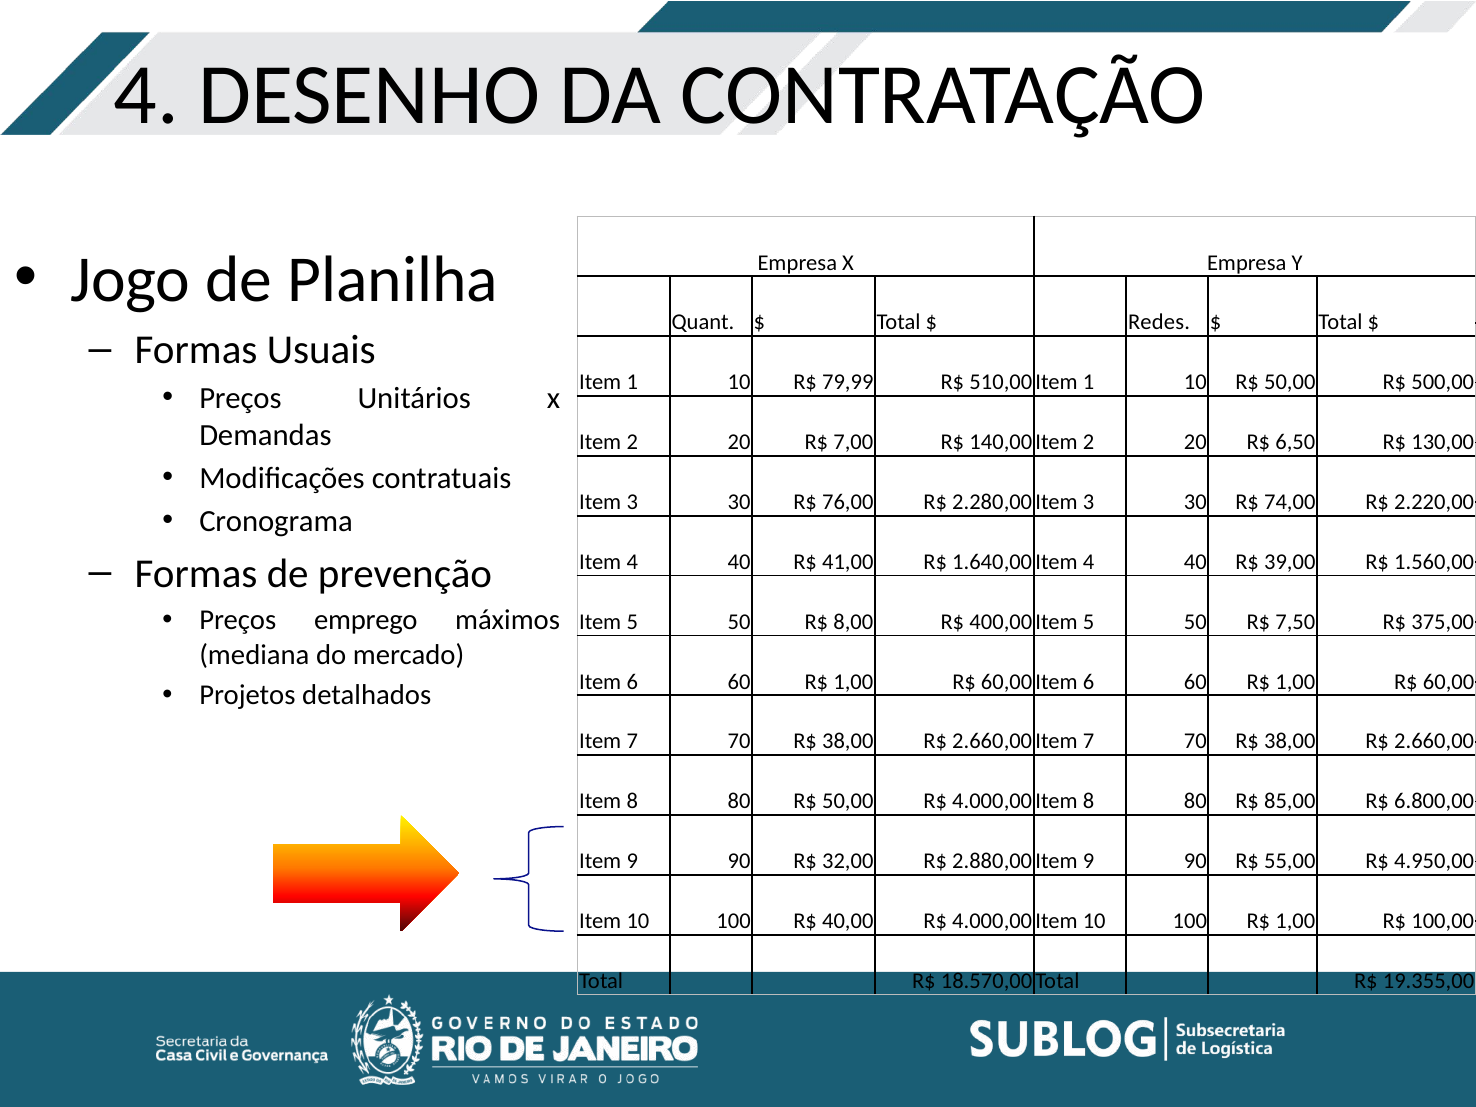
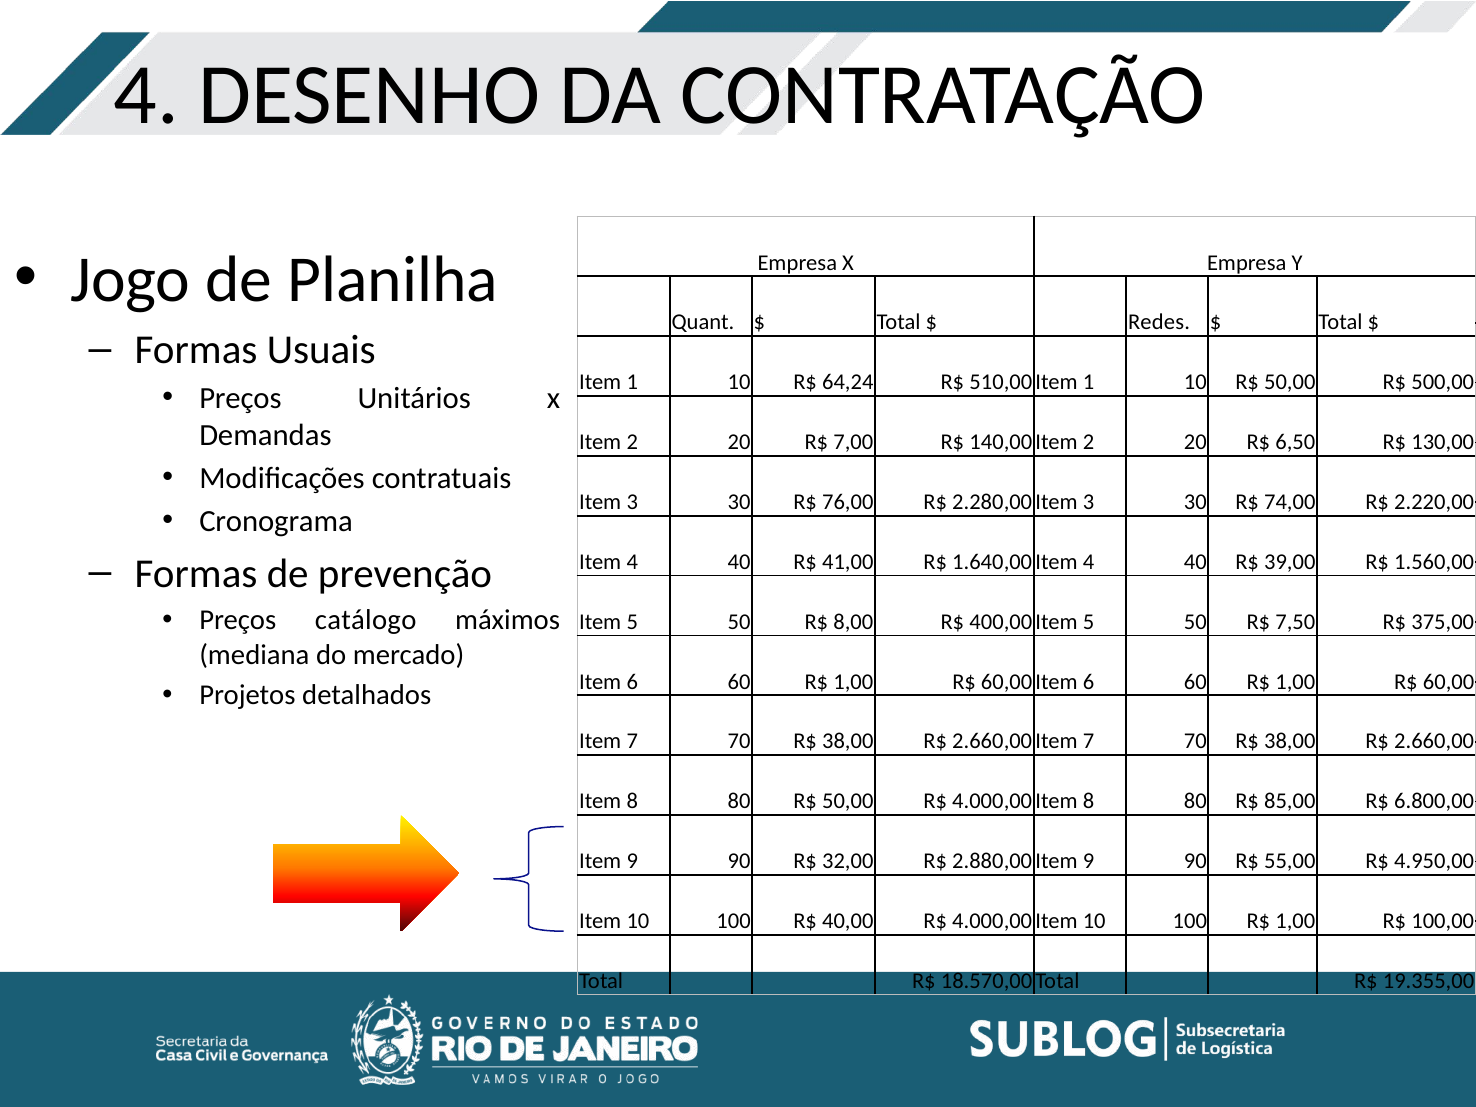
79,99: 79,99 -> 64,24
emprego: emprego -> catálogo
